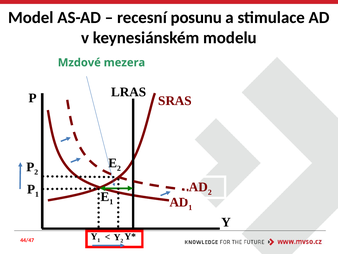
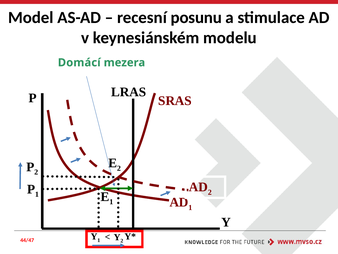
Mzdové: Mzdové -> Domácí
